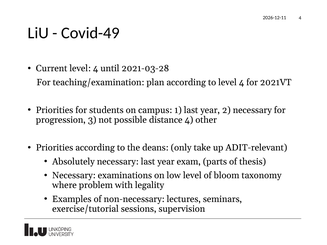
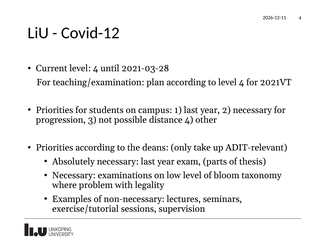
Covid-49: Covid-49 -> Covid-12
